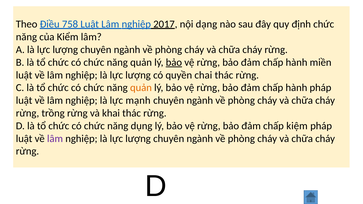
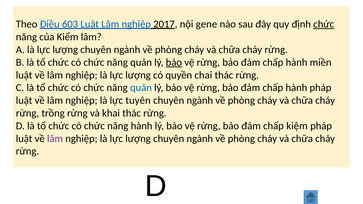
758: 758 -> 603
dạng: dạng -> gene
chức at (324, 24) underline: none -> present
quản at (141, 88) colour: orange -> blue
mạnh: mạnh -> tuyên
năng dụng: dụng -> hành
